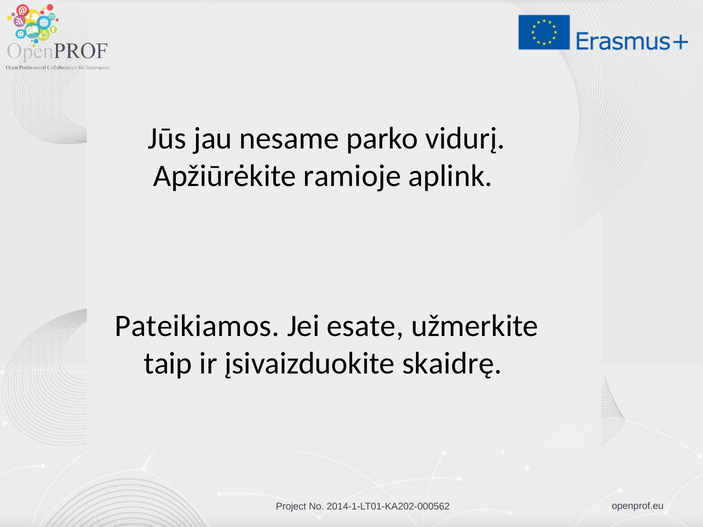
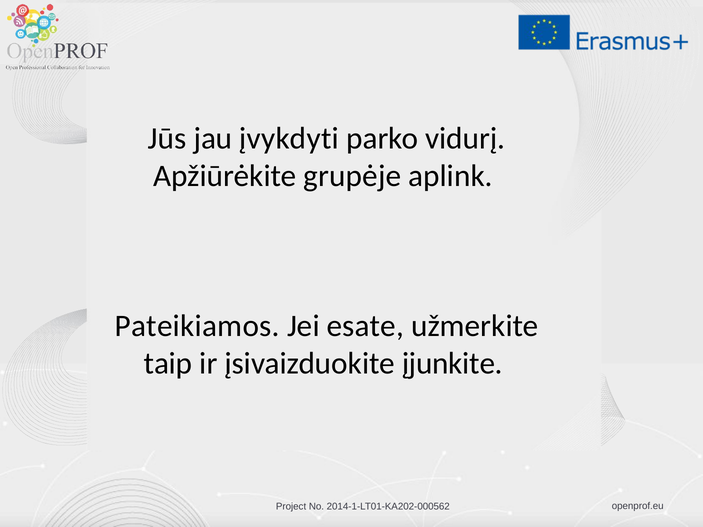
nesame: nesame -> įvykdyti
ramioje: ramioje -> grupėje
skaidrę: skaidrę -> įjunkite
